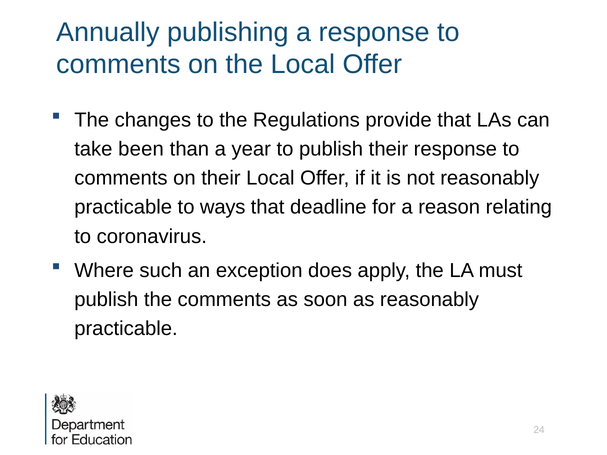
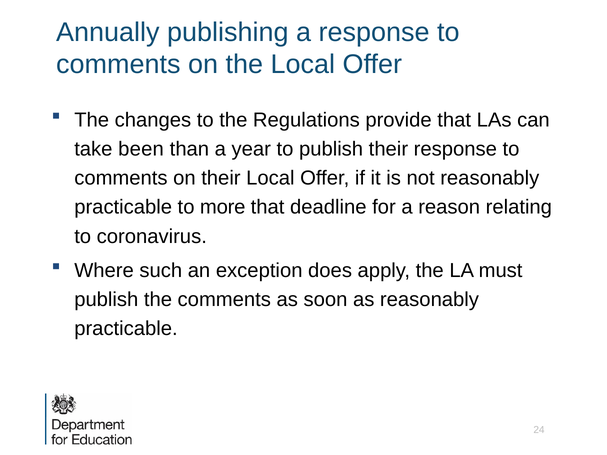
ways: ways -> more
